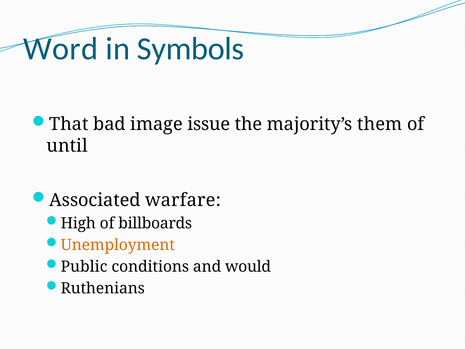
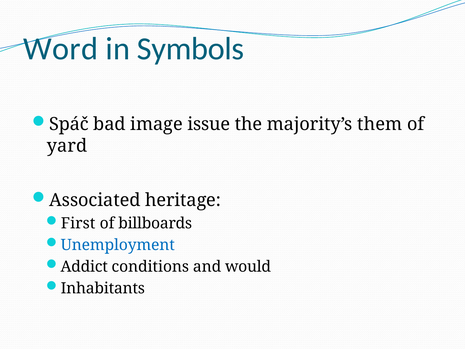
That: That -> Spáč
until: until -> yard
warfare: warfare -> heritage
High: High -> First
Unemployment colour: orange -> blue
Public: Public -> Addict
Ruthenians: Ruthenians -> Inhabitants
